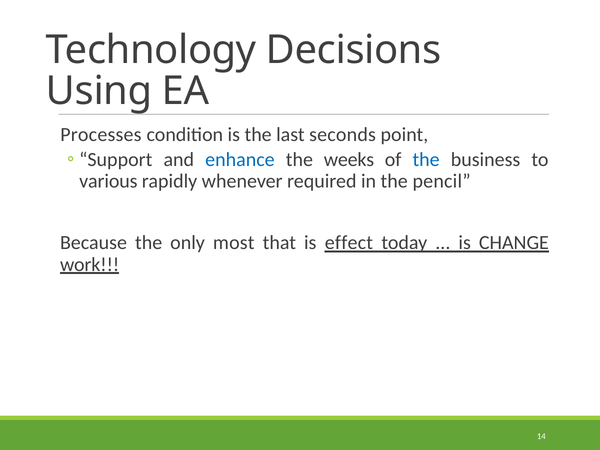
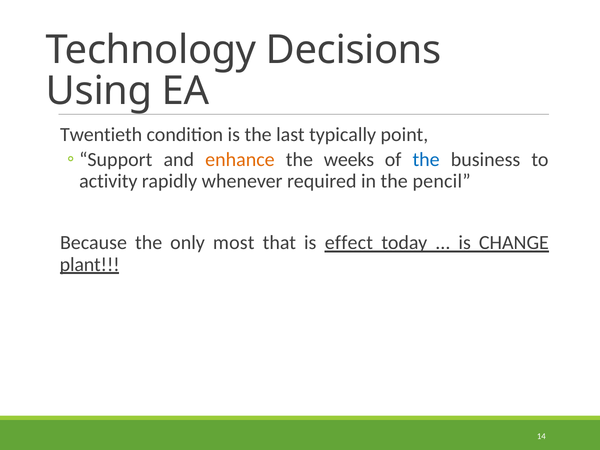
Processes: Processes -> Twentieth
seconds: seconds -> typically
enhance colour: blue -> orange
various: various -> activity
work: work -> plant
